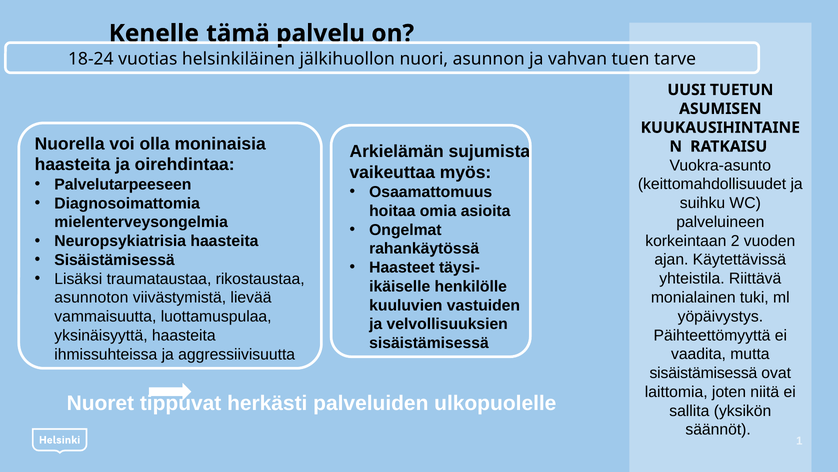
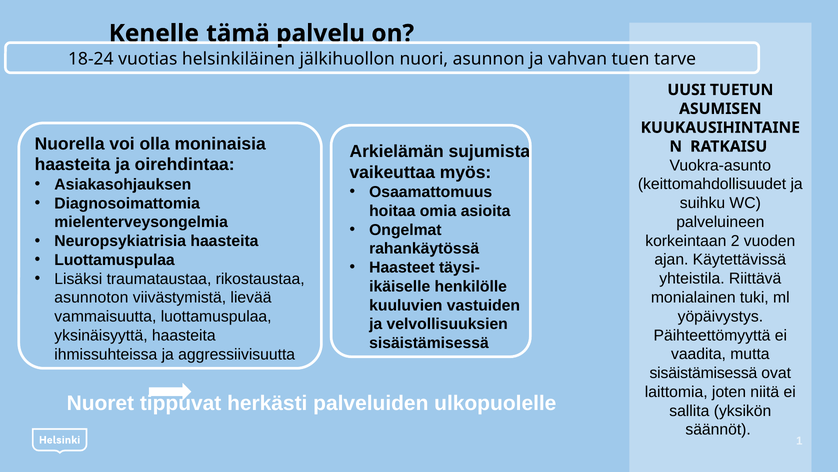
Palvelutarpeeseen: Palvelutarpeeseen -> Asiakasohjauksen
Sisäistämisessä at (115, 260): Sisäistämisessä -> Luottamuspulaa
